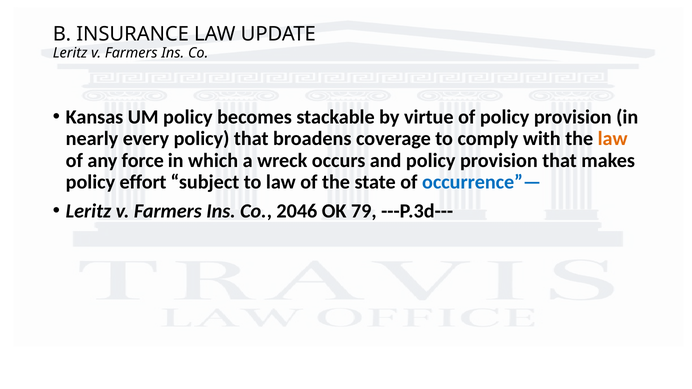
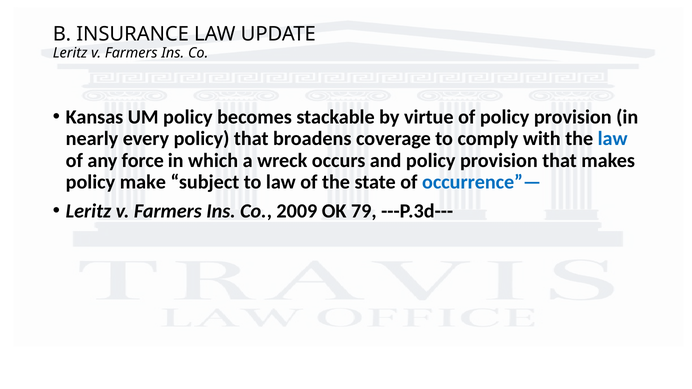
law at (613, 139) colour: orange -> blue
effort: effort -> make
2046: 2046 -> 2009
